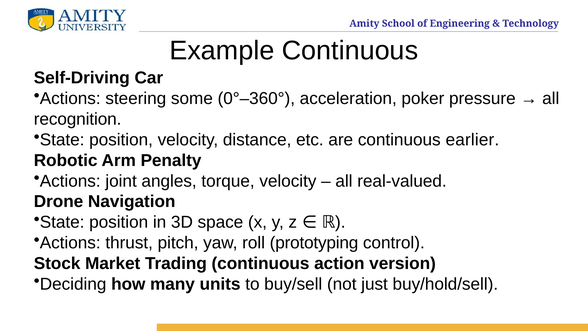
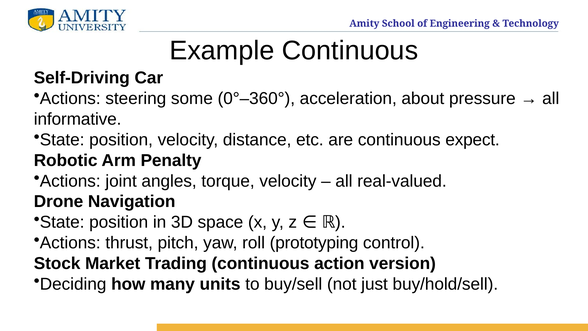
poker: poker -> about
recognition: recognition -> informative
earlier: earlier -> expect
